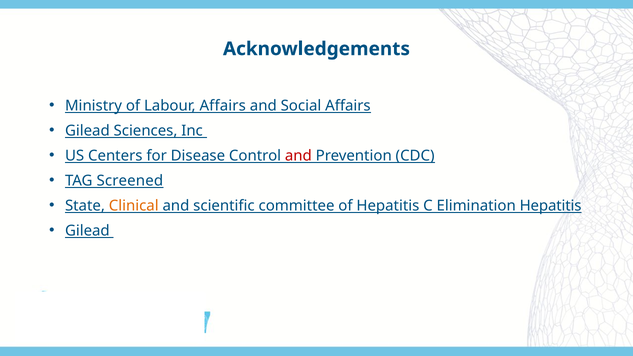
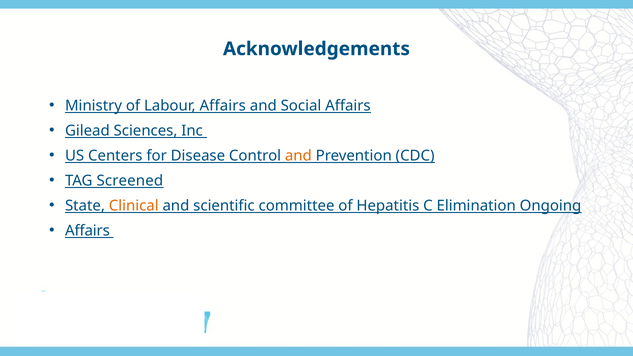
and at (298, 156) colour: red -> orange
Elimination Hepatitis: Hepatitis -> Ongoing
Gilead at (87, 231): Gilead -> Affairs
